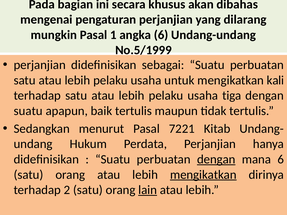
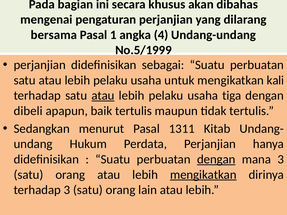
mungkin: mungkin -> bersama
angka 6: 6 -> 4
atau at (103, 96) underline: none -> present
suatu at (28, 111): suatu -> dibeli
7221: 7221 -> 1311
mana 6: 6 -> 3
terhadap 2: 2 -> 3
lain underline: present -> none
